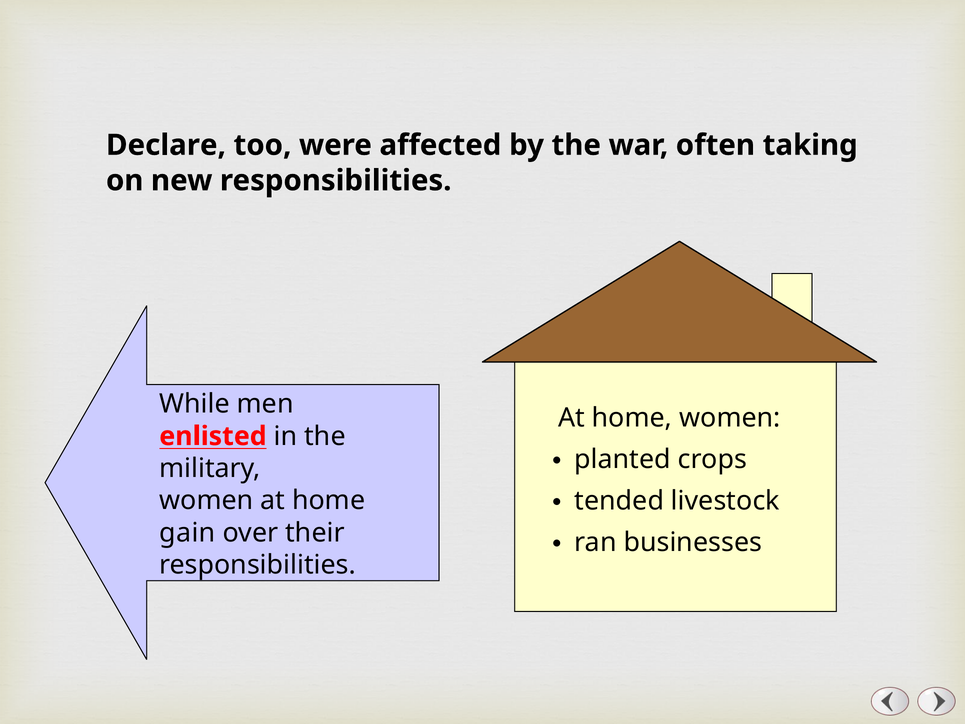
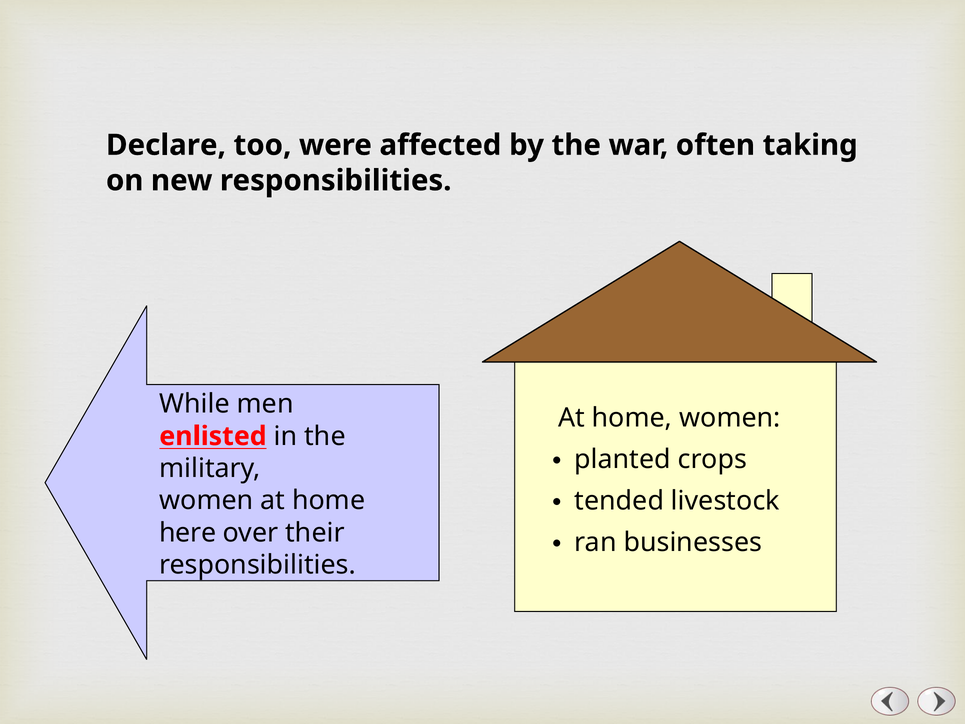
gain: gain -> here
